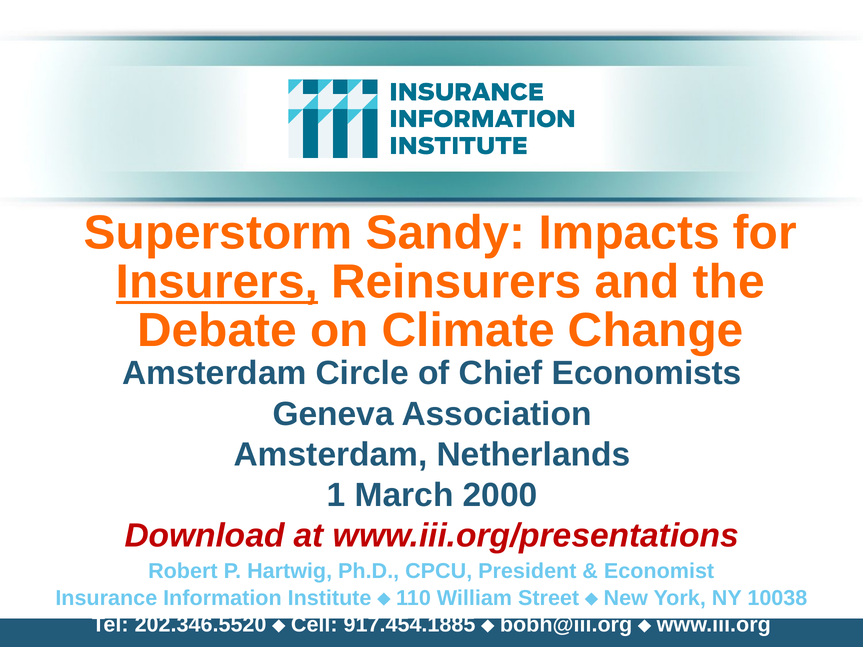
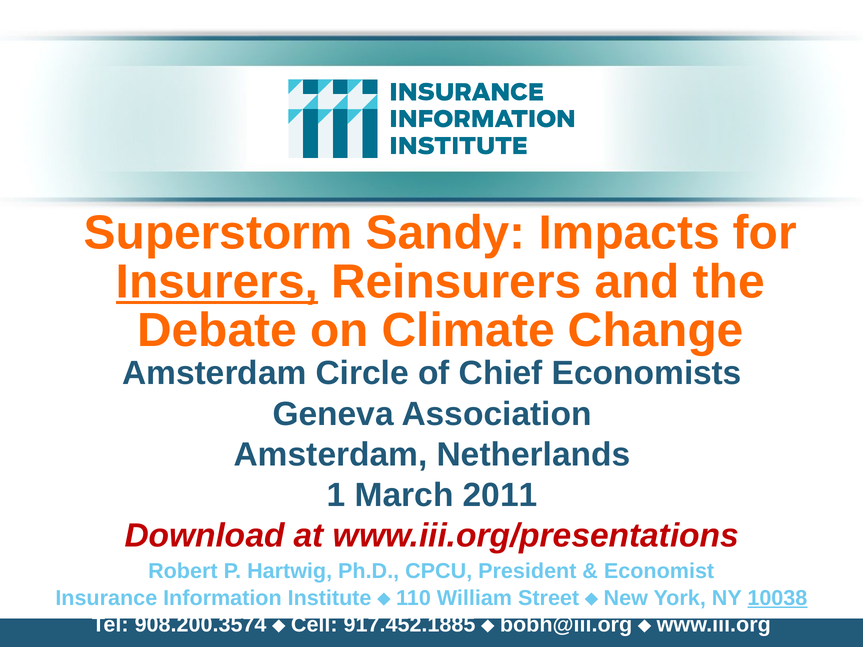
2000: 2000 -> 2011
10038 underline: none -> present
202.346.5520: 202.346.5520 -> 908.200.3574
917.454.1885: 917.454.1885 -> 917.452.1885
